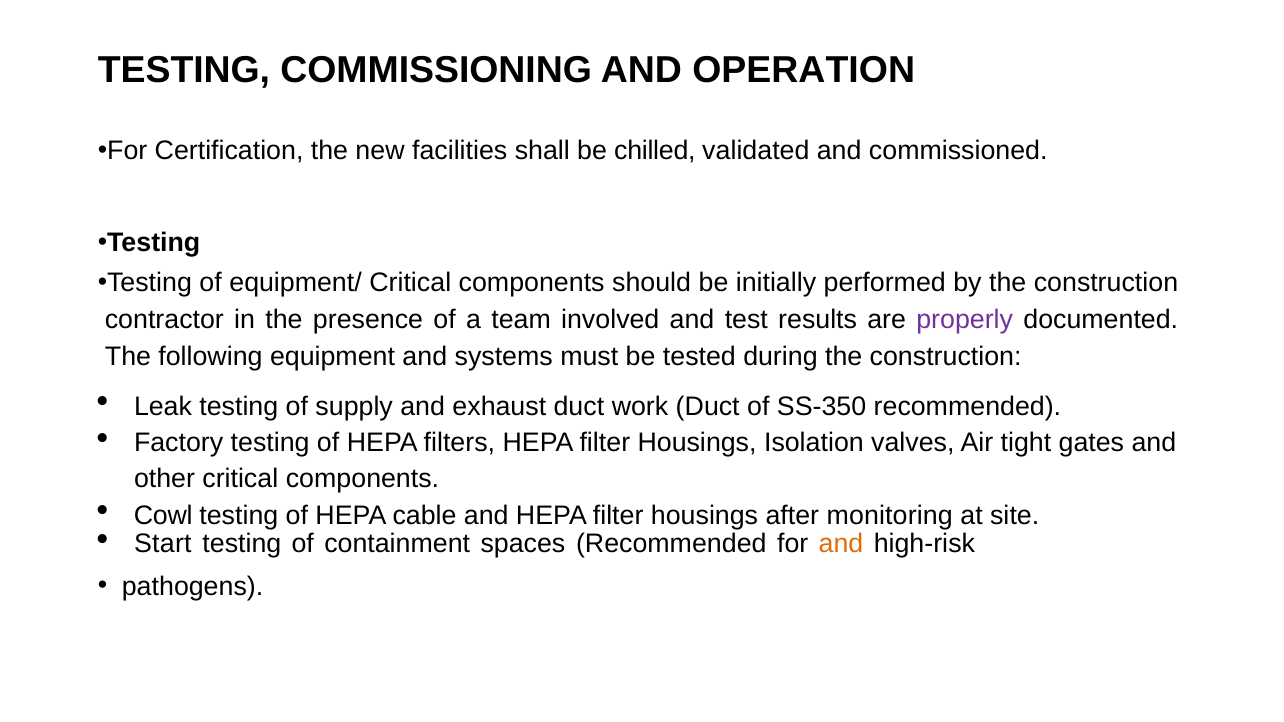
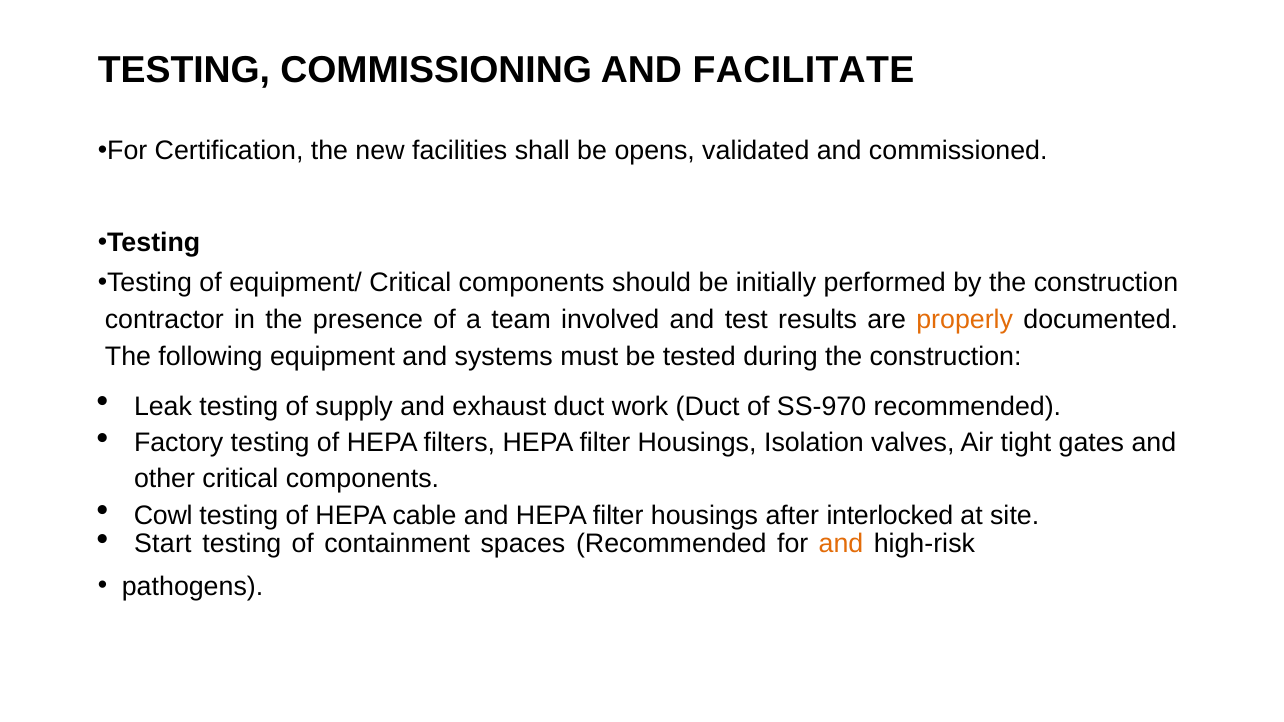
OPERATION: OPERATION -> FACILITATE
chilled: chilled -> opens
properly colour: purple -> orange
SS-350: SS-350 -> SS-970
monitoring: monitoring -> interlocked
